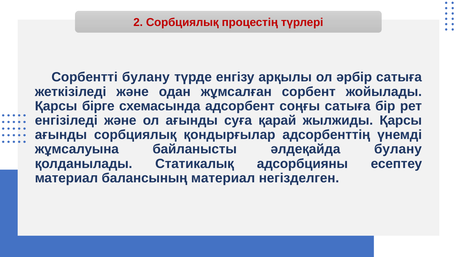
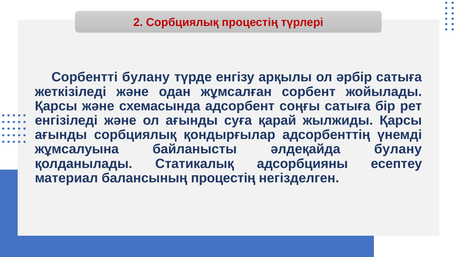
Қарсы бірге: бірге -> және
балансының материал: материал -> процестің
